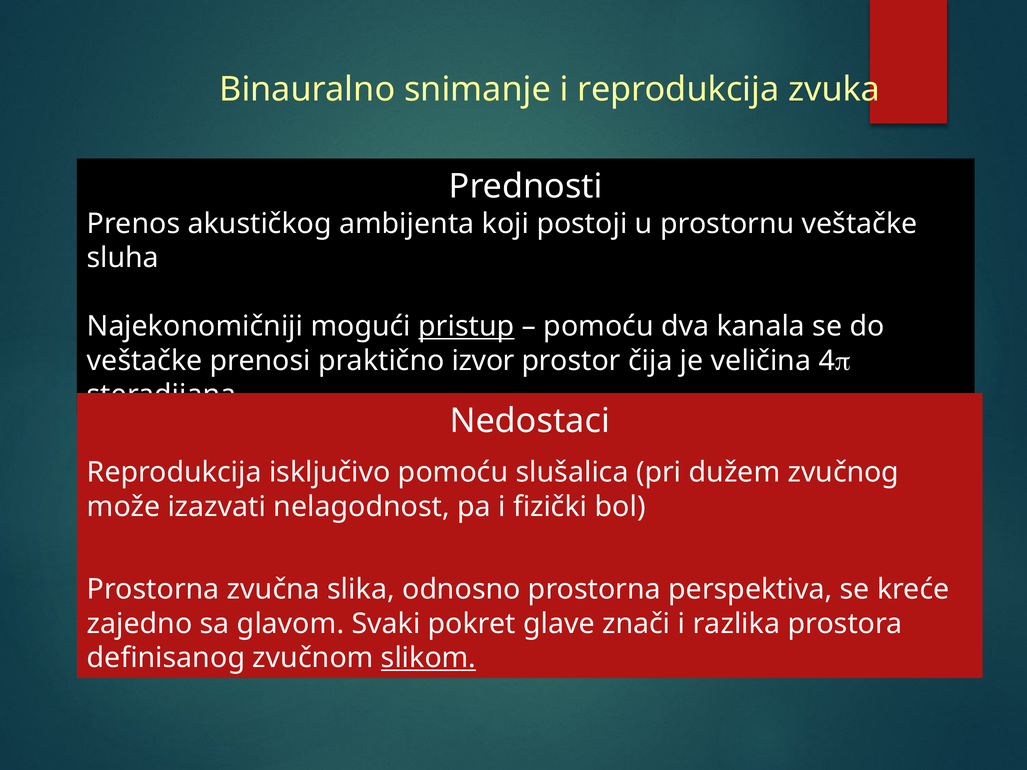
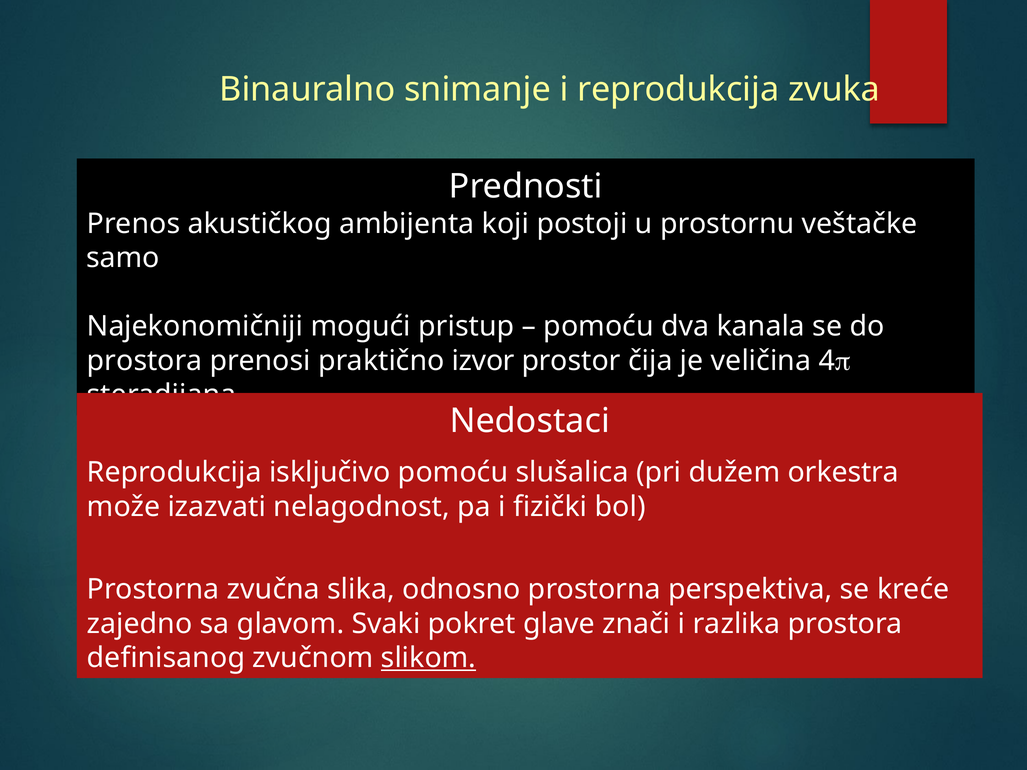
sluha: sluha -> samo
pristup underline: present -> none
veštačke at (145, 361): veštačke -> prostora
zvučnog: zvučnog -> orkestra
